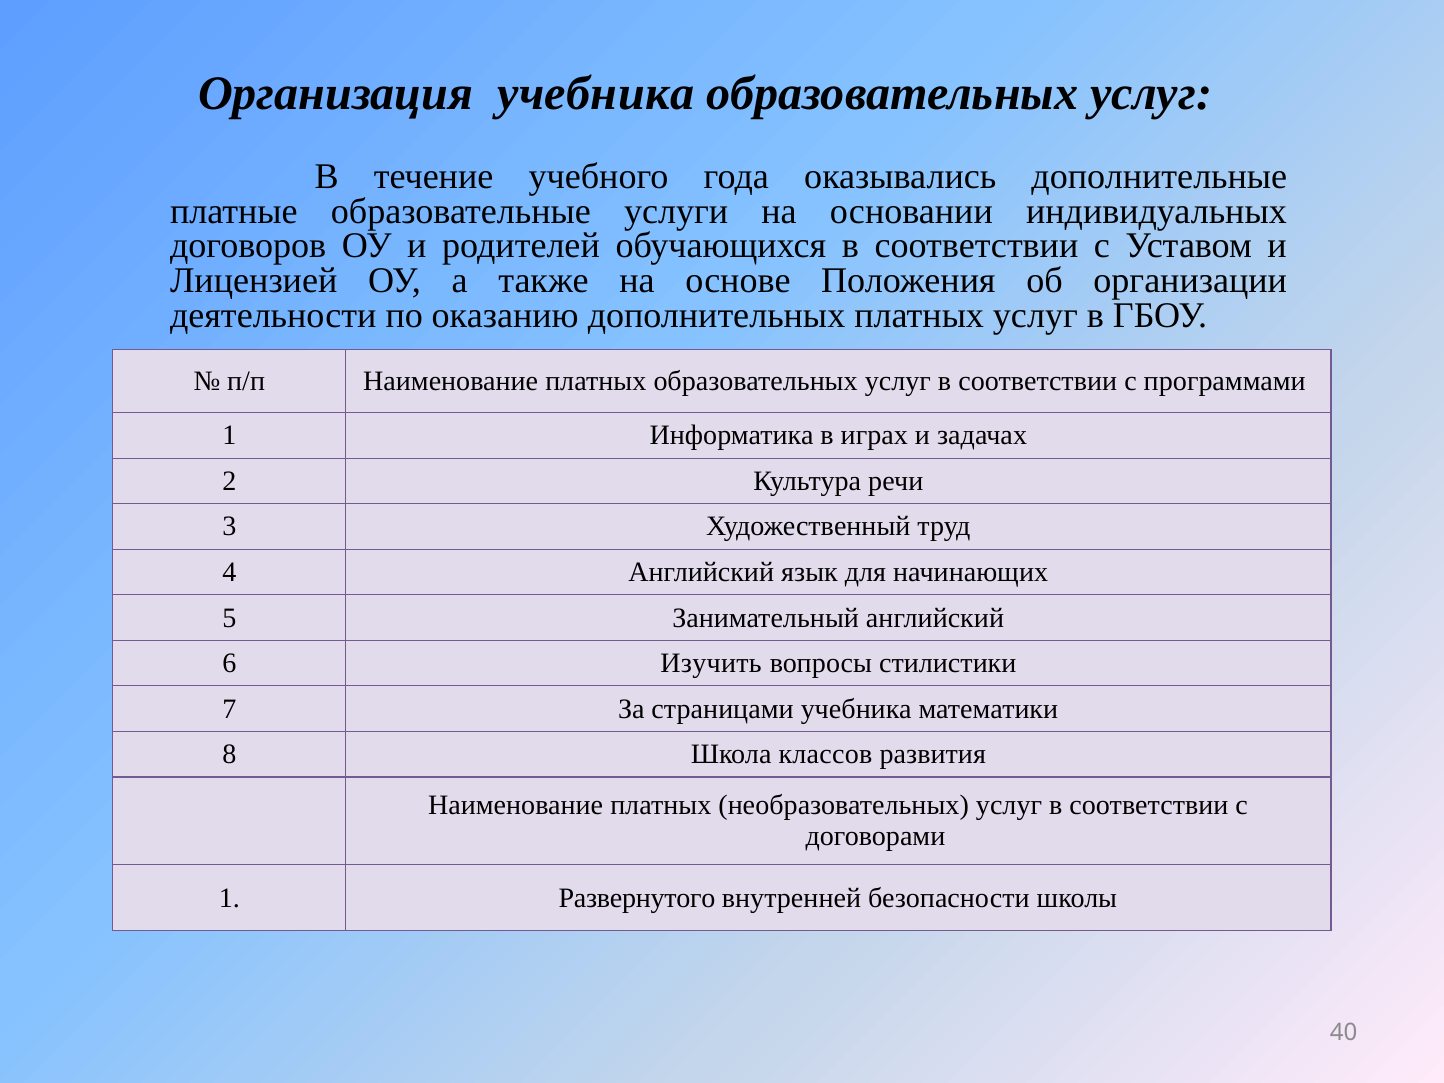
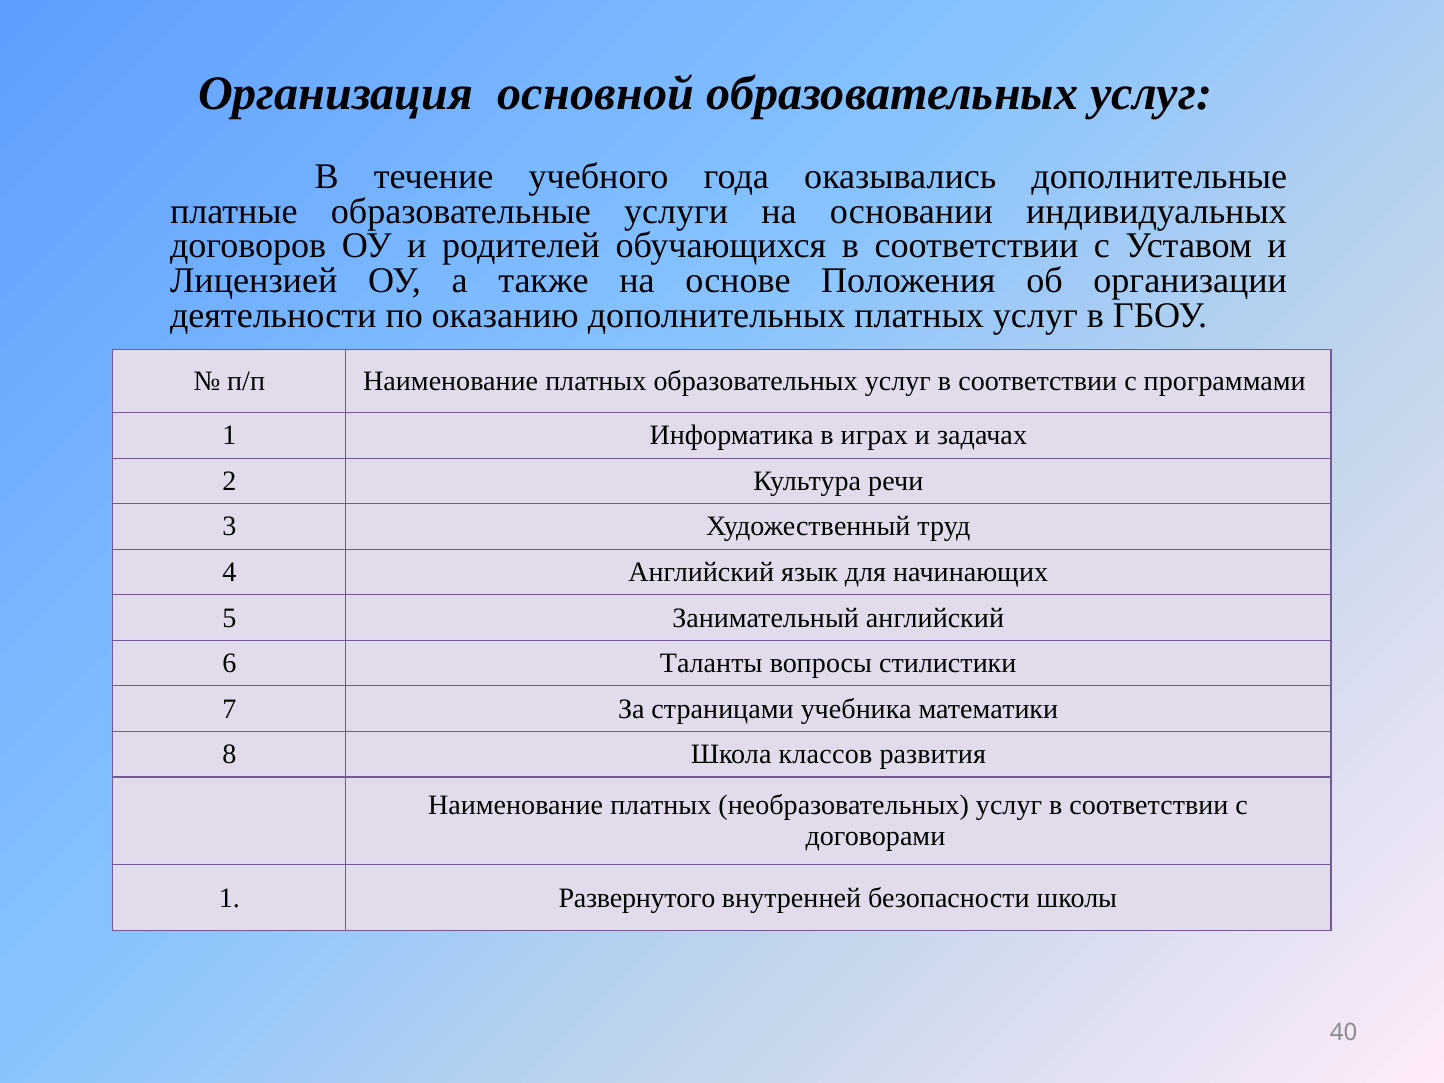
Организация учебника: учебника -> основной
Изучить: Изучить -> Таланты
